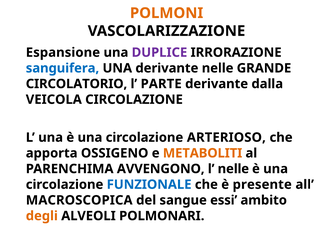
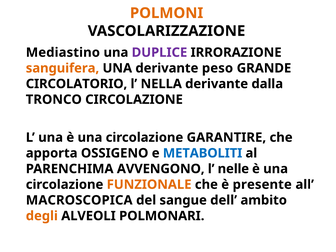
Espansione: Espansione -> Mediastino
sanguifera colour: blue -> orange
derivante nelle: nelle -> peso
PARTE: PARTE -> NELLA
VEICOLA: VEICOLA -> TRONCO
ARTERIOSO: ARTERIOSO -> GARANTIRE
METABOLITI colour: orange -> blue
FUNZIONALE colour: blue -> orange
essi: essi -> dell
